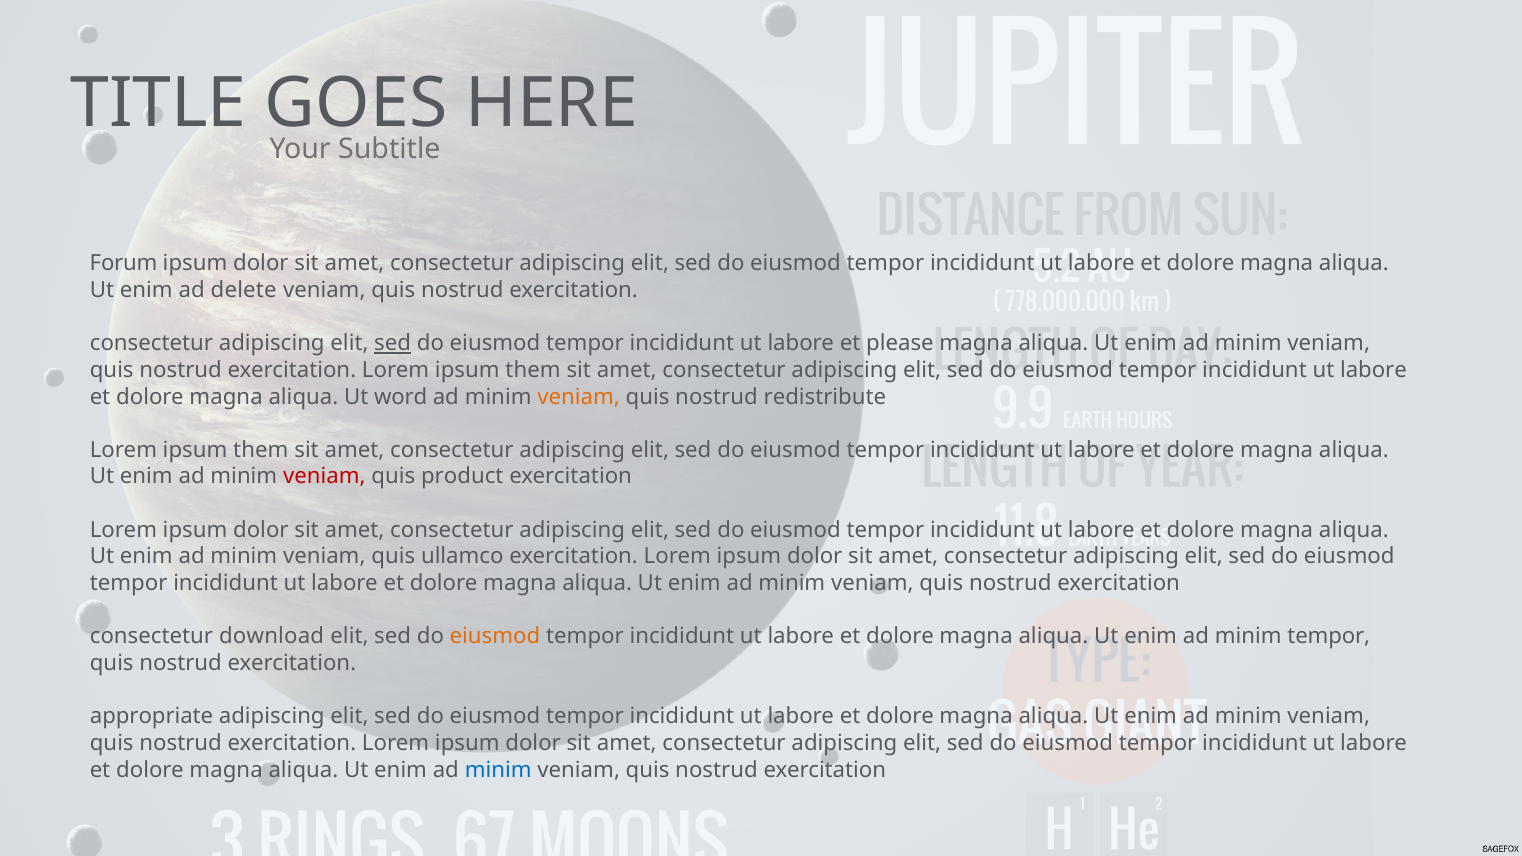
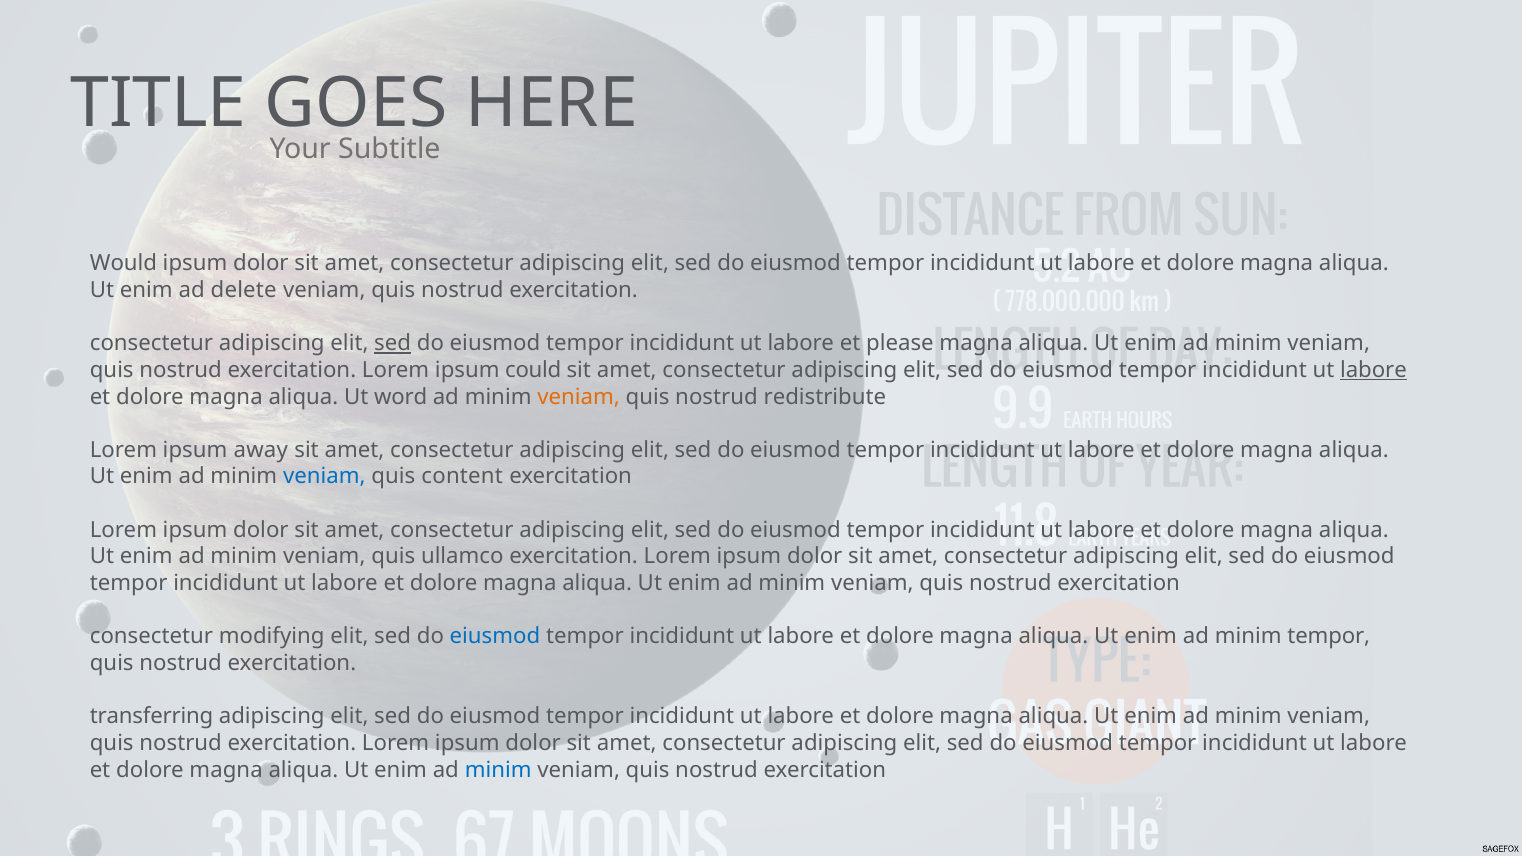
Forum: Forum -> Would
exercitation Lorem ipsum them: them -> could
labore at (1373, 370) underline: none -> present
them at (261, 450): them -> away
veniam at (324, 477) colour: red -> blue
product: product -> content
download: download -> modifying
eiusmod at (495, 637) colour: orange -> blue
appropriate: appropriate -> transferring
